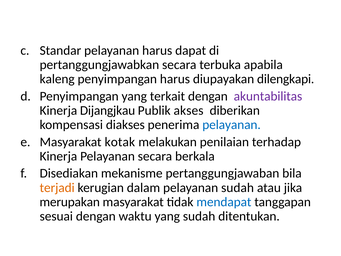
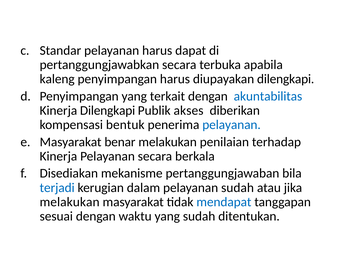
akuntabilitas colour: purple -> blue
Kinerja Dijangjkau: Dijangjkau -> Dilengkapi
diakses: diakses -> bentuk
kotak: kotak -> benar
terjadi colour: orange -> blue
merupakan at (70, 202): merupakan -> melakukan
